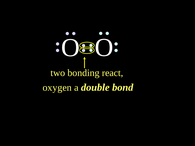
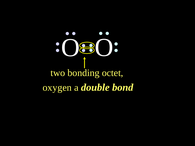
react: react -> octet
